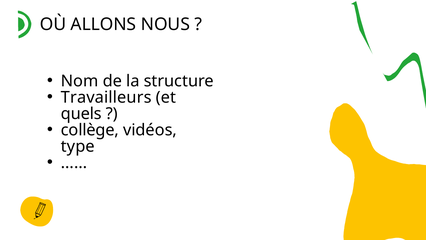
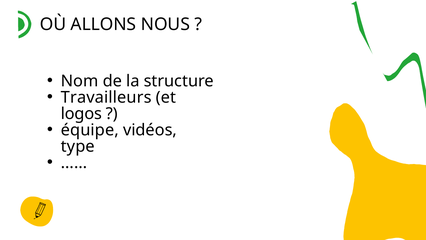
quels: quels -> logos
collège: collège -> équipe
